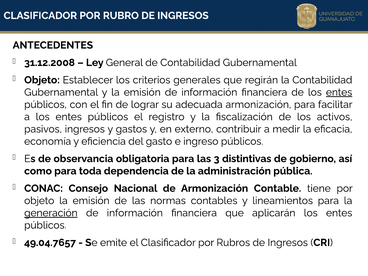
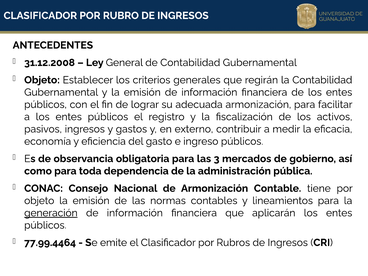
entes at (339, 92) underline: present -> none
distintivas: distintivas -> mercados
49.04.7657: 49.04.7657 -> 77.99.4464
